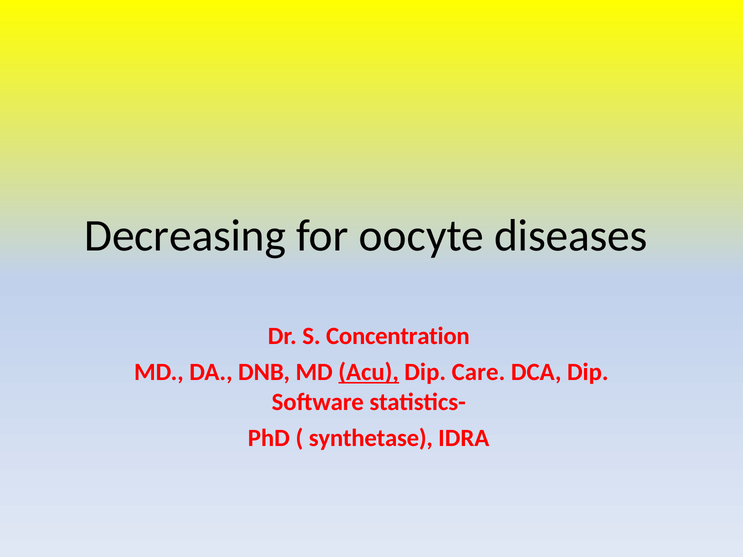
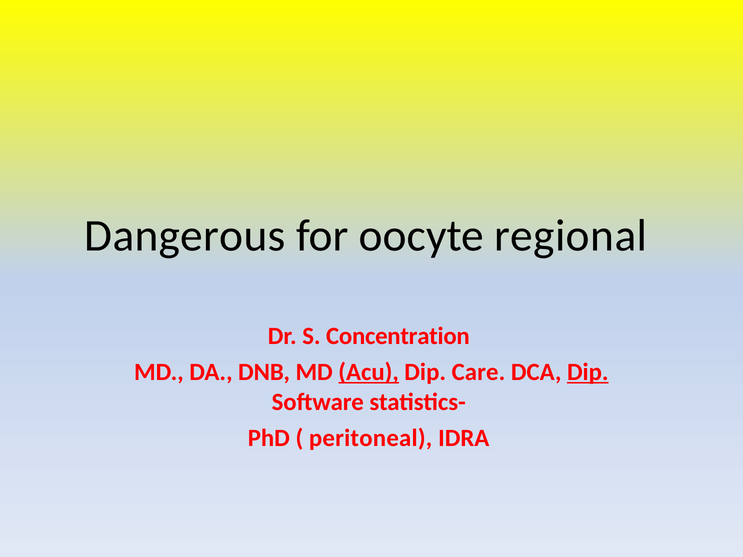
Decreasing: Decreasing -> Dangerous
diseases: diseases -> regional
Dip at (588, 372) underline: none -> present
synthetase: synthetase -> peritoneal
